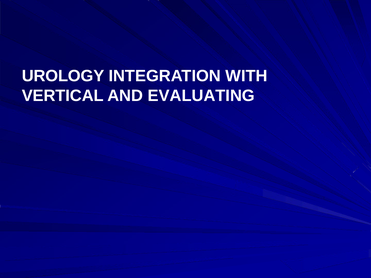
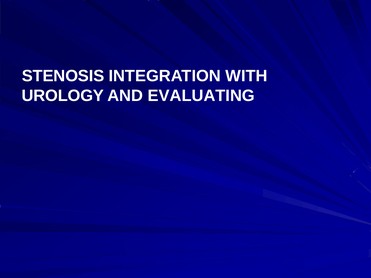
UROLOGY: UROLOGY -> STENOSIS
VERTICAL: VERTICAL -> UROLOGY
